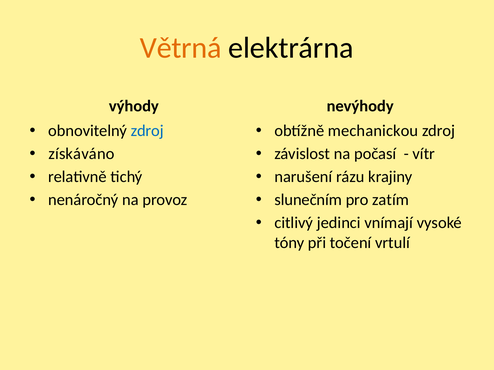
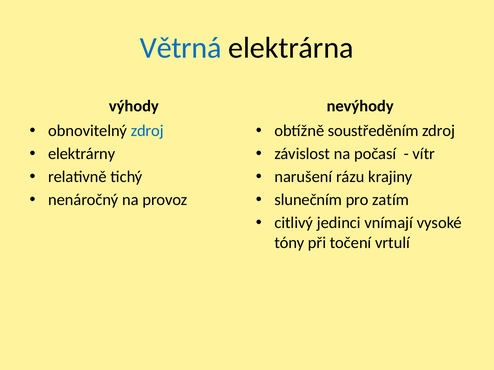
Větrná colour: orange -> blue
mechanickou: mechanickou -> soustředěním
získáváno: získáváno -> elektrárny
